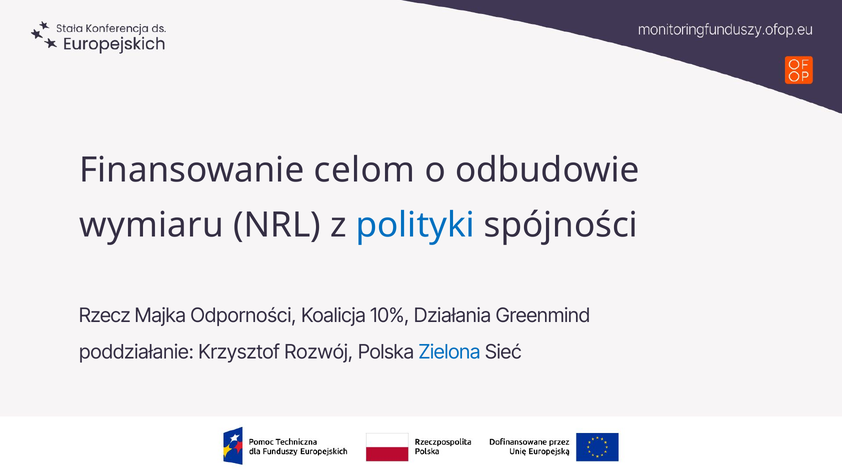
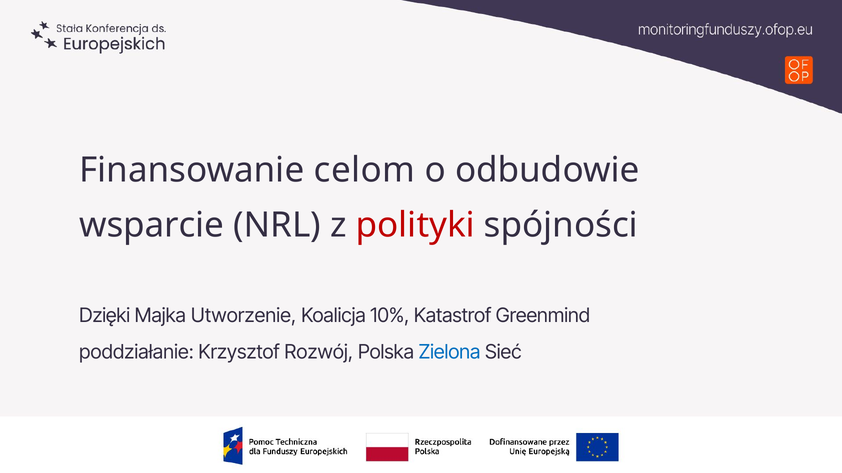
wymiaru: wymiaru -> wsparcie
polityki colour: blue -> red
Rzecz: Rzecz -> Dzięki
Odporności: Odporności -> Utworzenie
Działania: Działania -> Katastrof
